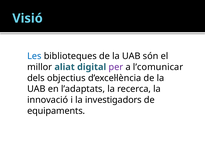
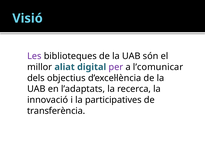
Les colour: blue -> purple
investigadors: investigadors -> participatives
equipaments: equipaments -> transferència
